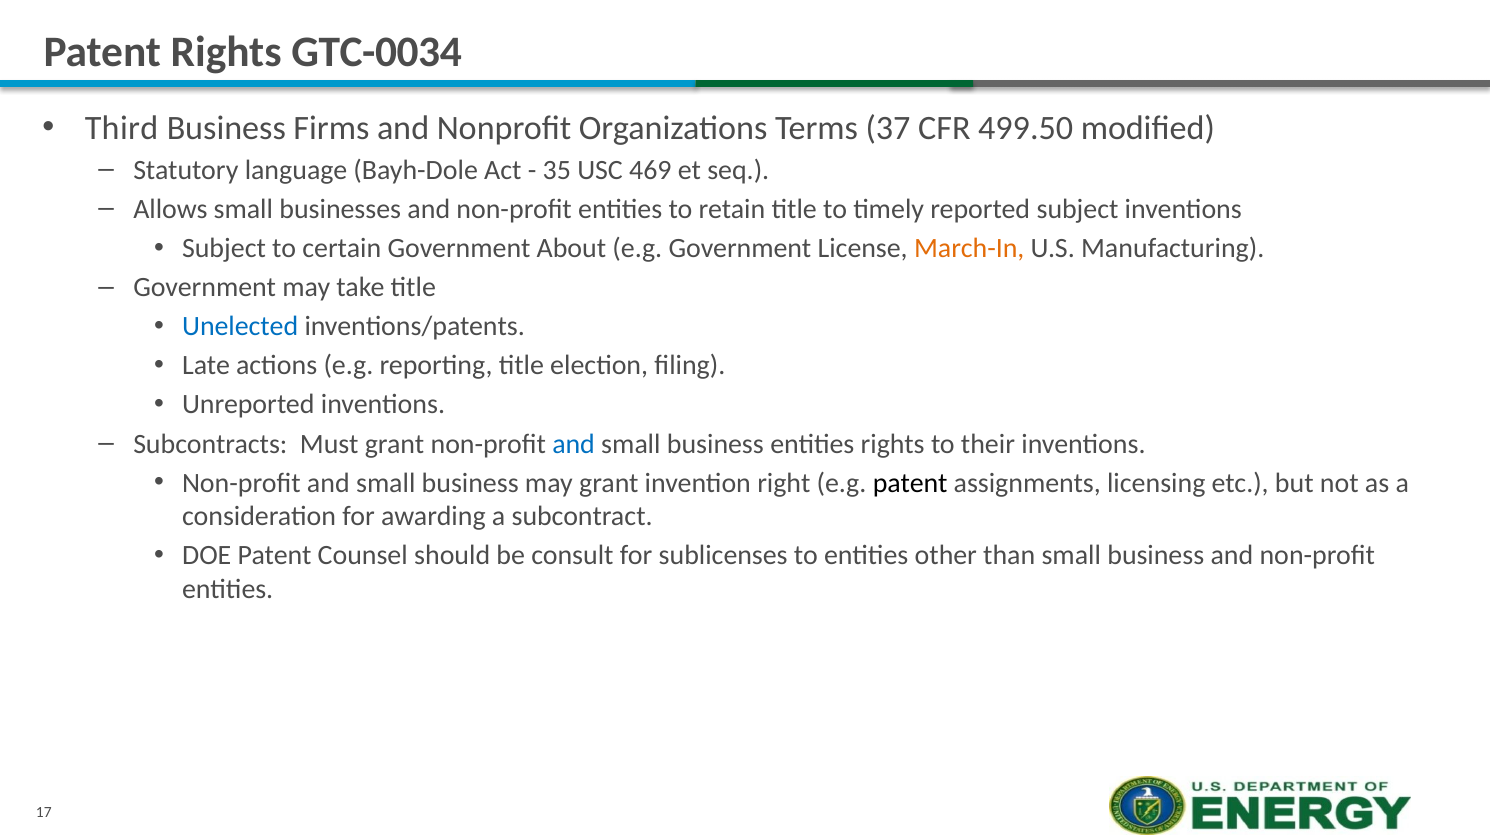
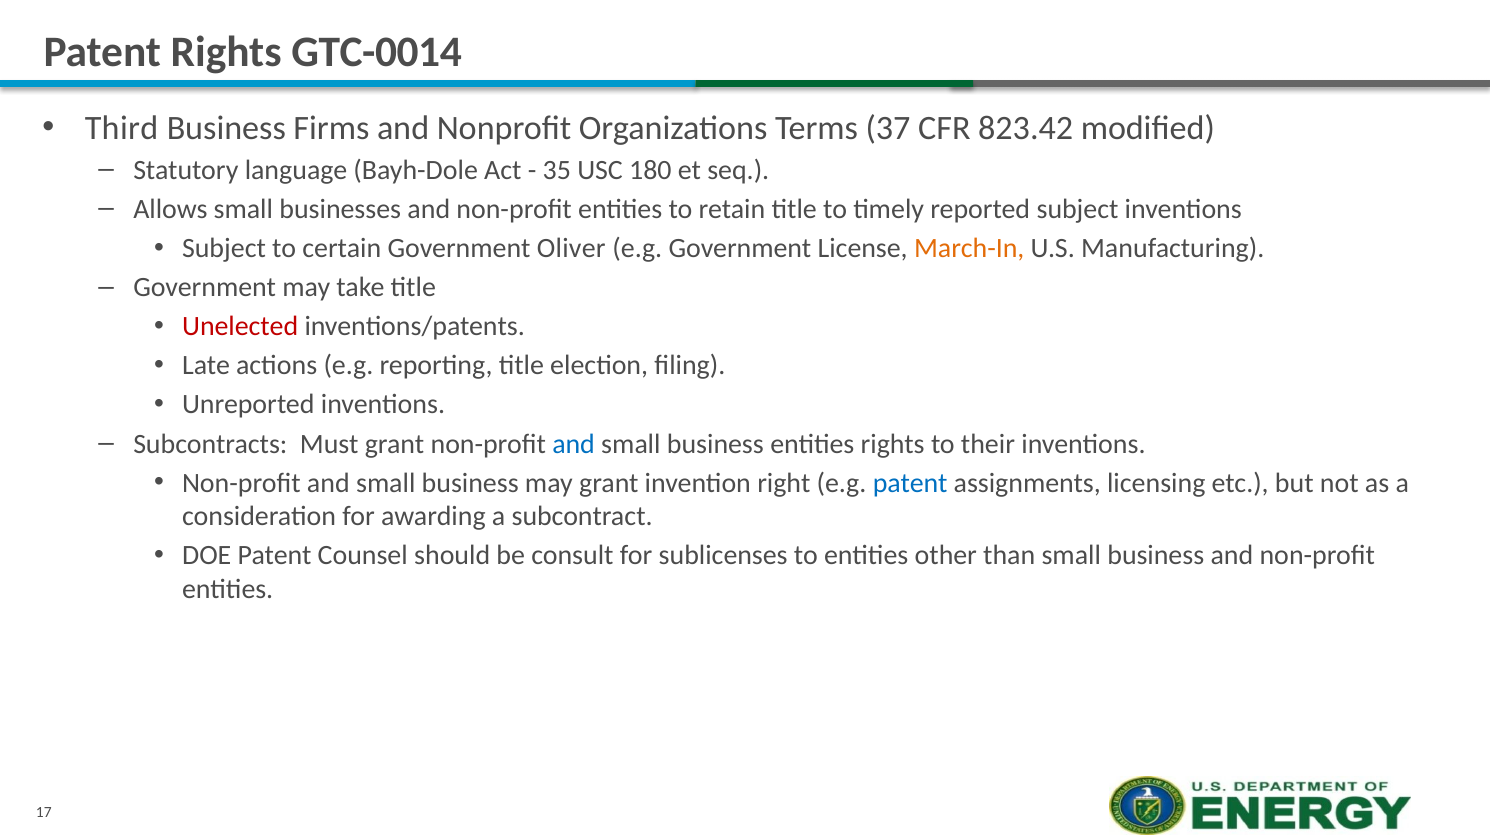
GTC-0034: GTC-0034 -> GTC-0014
499.50: 499.50 -> 823.42
469: 469 -> 180
About: About -> Oliver
Unelected colour: blue -> red
patent at (910, 483) colour: black -> blue
